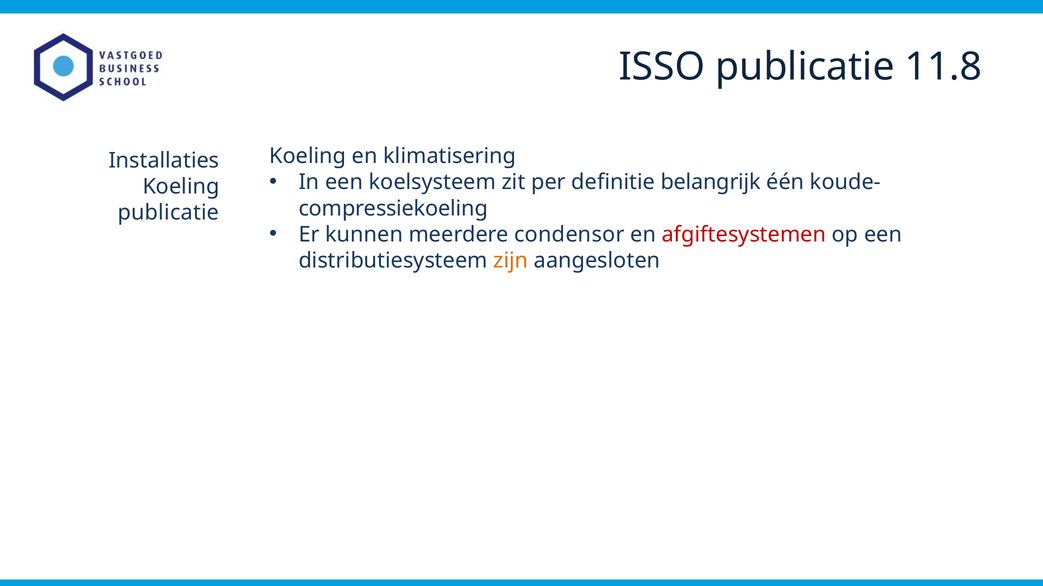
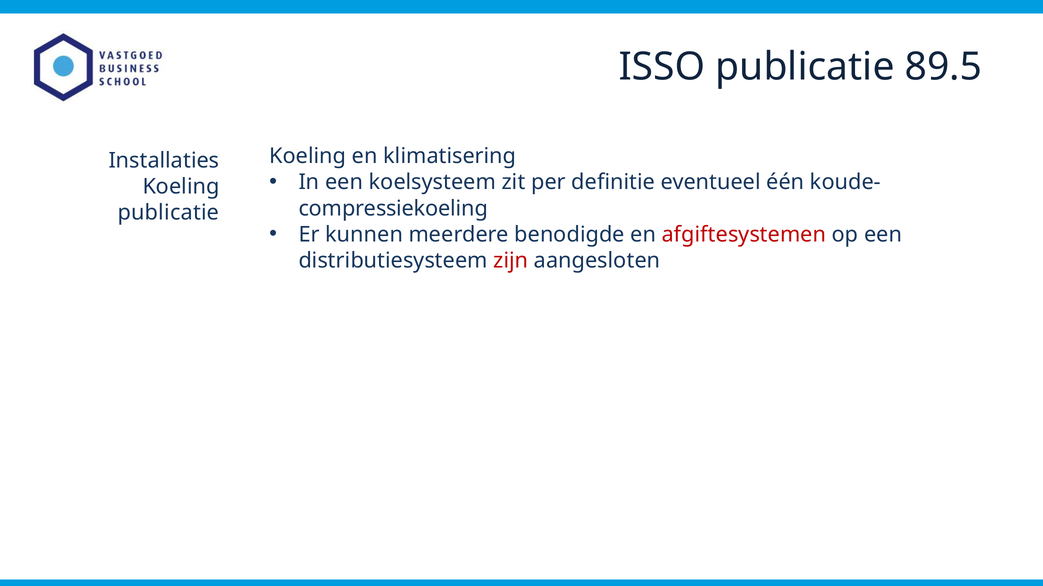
11.8: 11.8 -> 89.5
belangrijk: belangrijk -> eventueel
condensor: condensor -> benodigde
zijn colour: orange -> red
